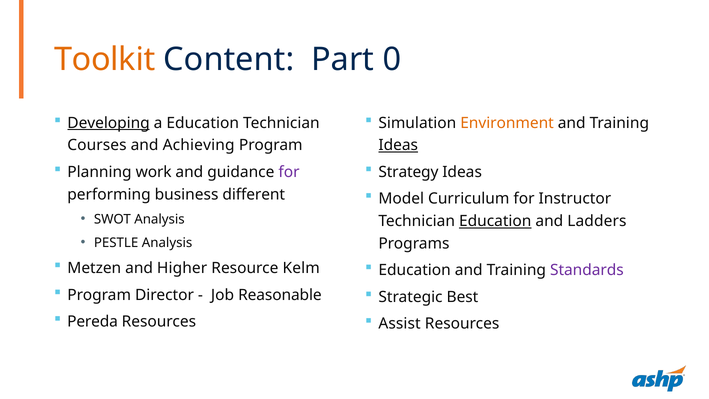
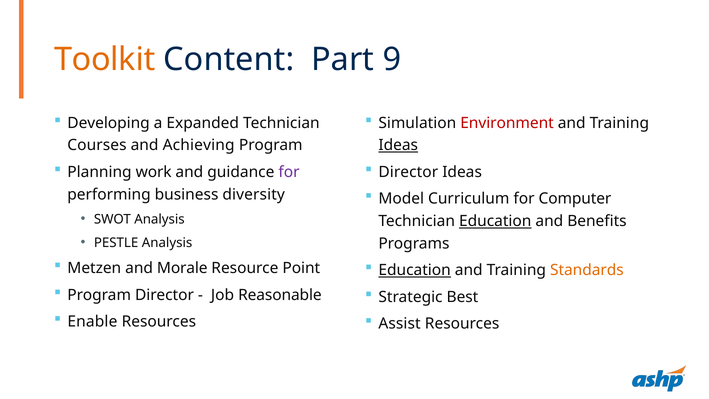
0: 0 -> 9
Developing underline: present -> none
a Education: Education -> Expanded
Environment colour: orange -> red
Strategy at (408, 172): Strategy -> Director
different: different -> diversity
Instructor: Instructor -> Computer
Ladders: Ladders -> Benefits
Higher: Higher -> Morale
Kelm: Kelm -> Point
Education at (415, 270) underline: none -> present
Standards colour: purple -> orange
Pereda: Pereda -> Enable
